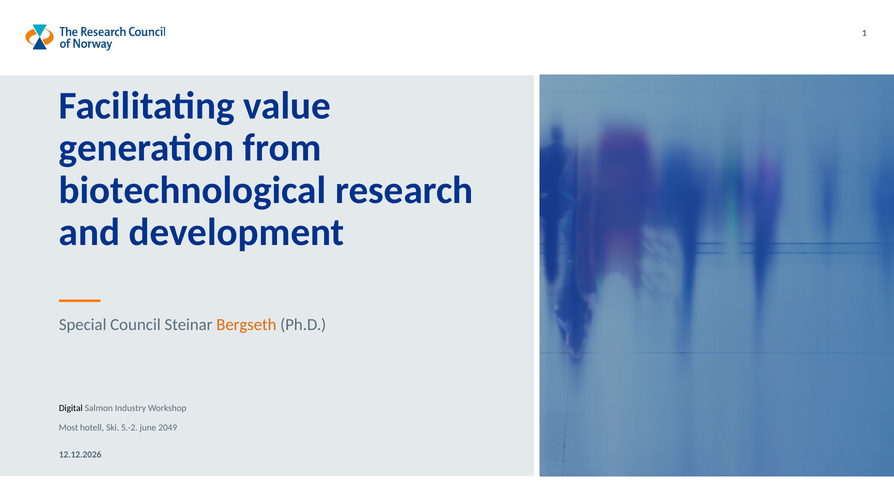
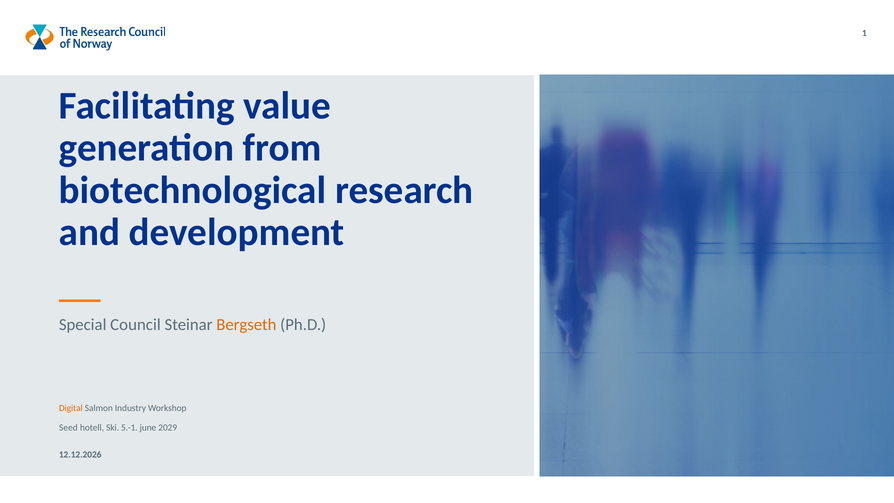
Digital colour: black -> orange
Most: Most -> Seed
5.-2: 5.-2 -> 5.-1
2049: 2049 -> 2029
